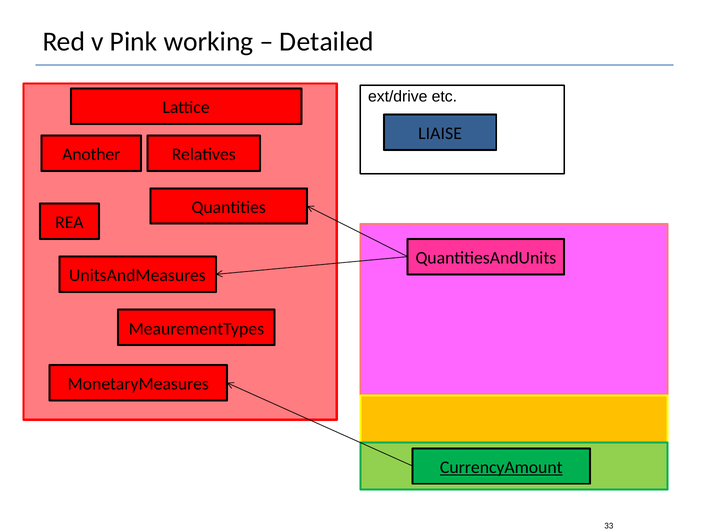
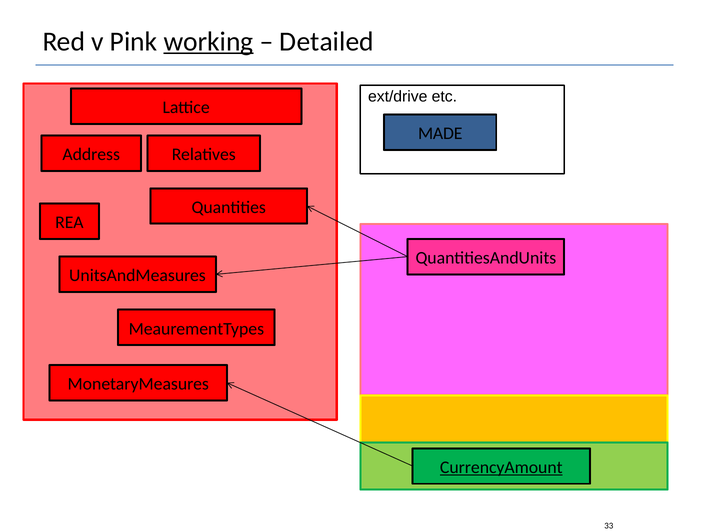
working underline: none -> present
LIAISE: LIAISE -> MADE
Another: Another -> Address
